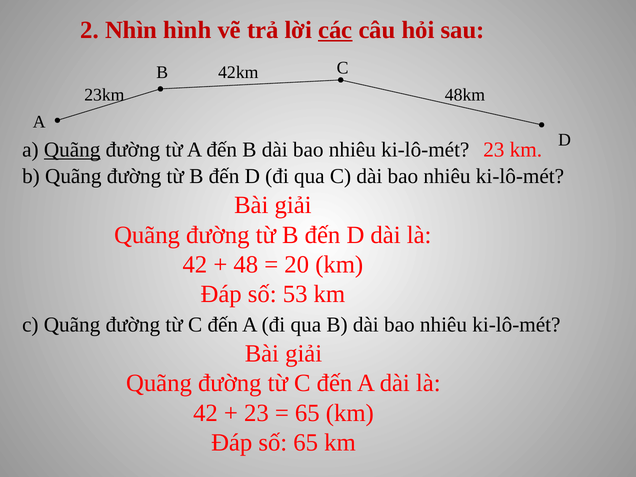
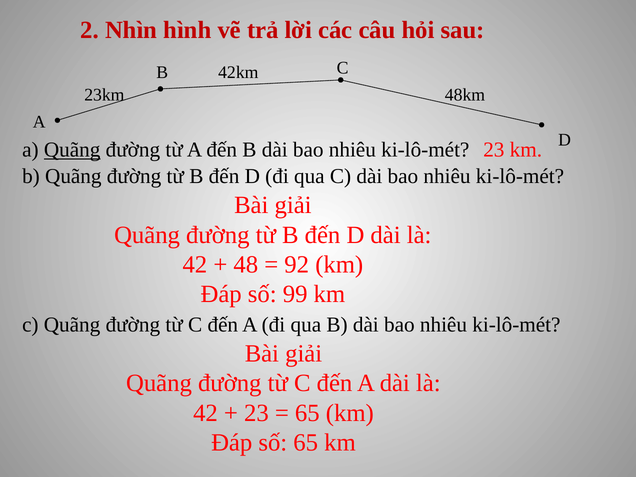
các underline: present -> none
20: 20 -> 92
53: 53 -> 99
